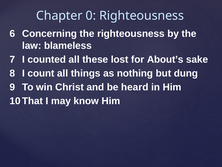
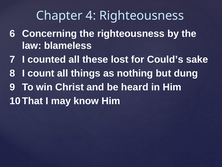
0: 0 -> 4
About’s: About’s -> Could’s
